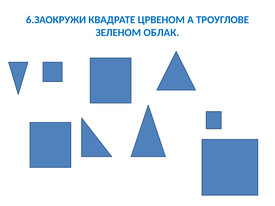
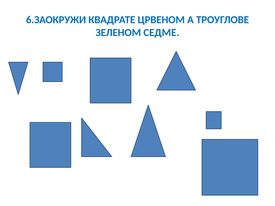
ОБЛАК: ОБЛАК -> СЕДМЕ
